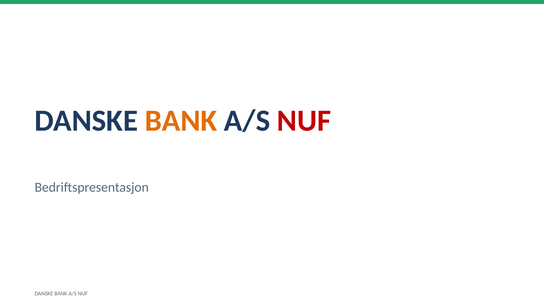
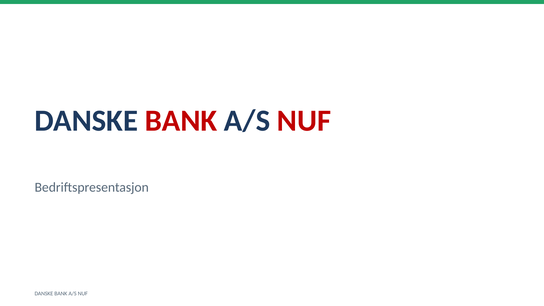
BANK at (181, 121) colour: orange -> red
